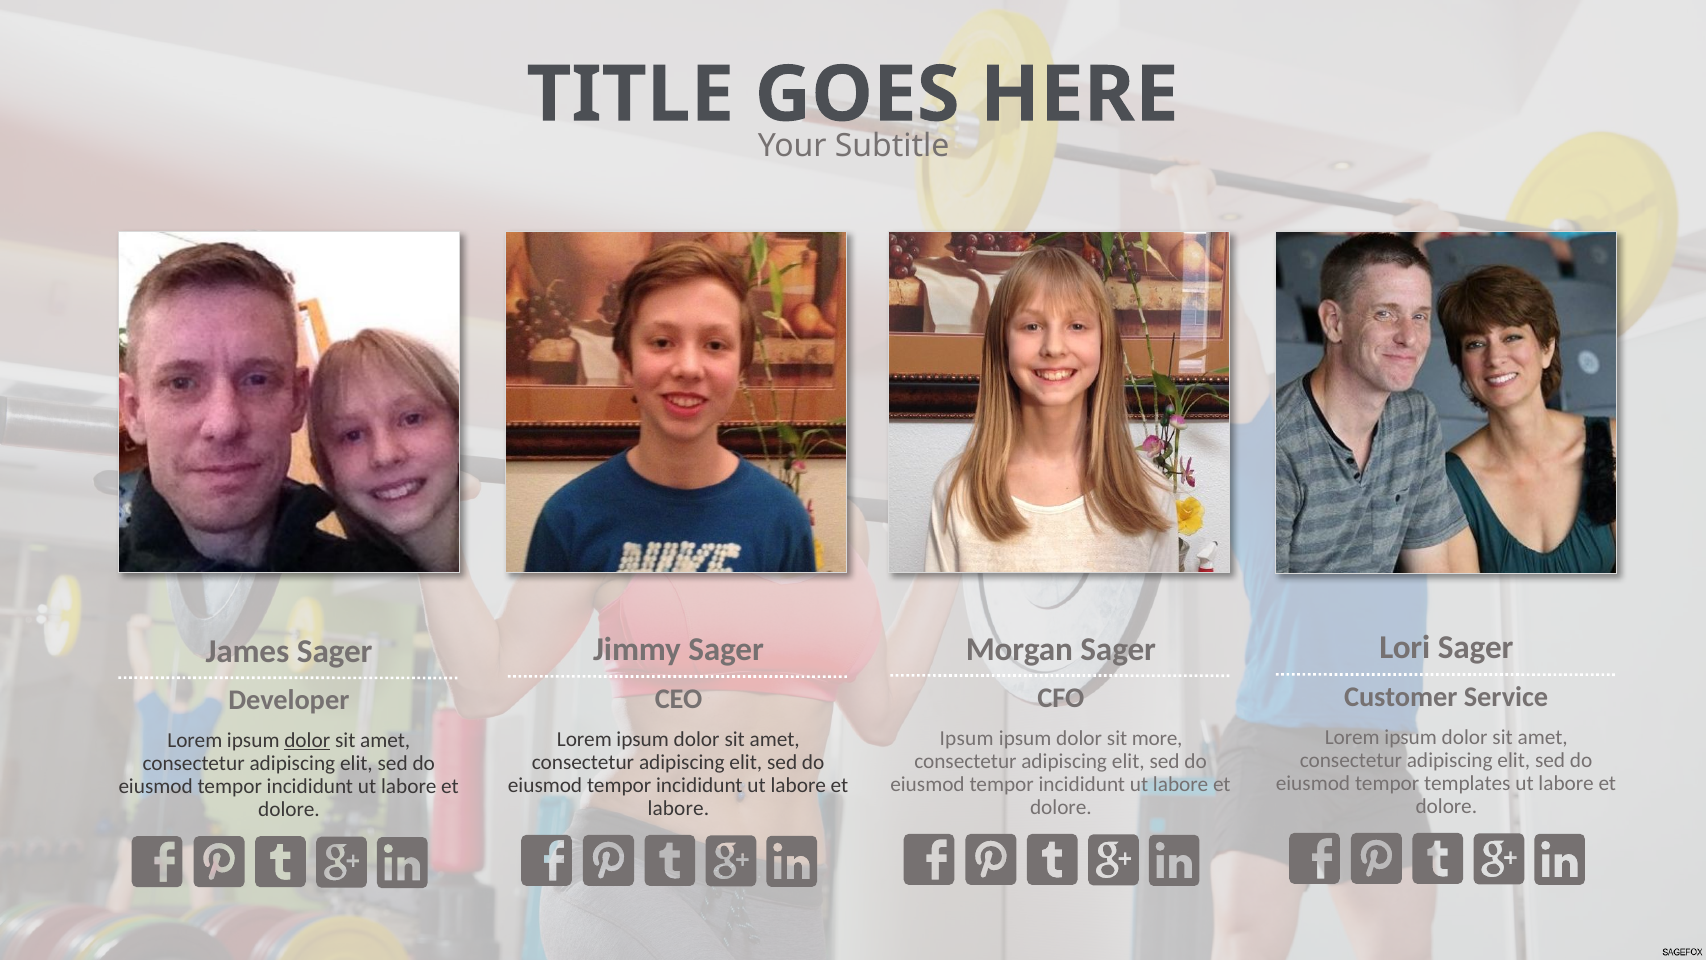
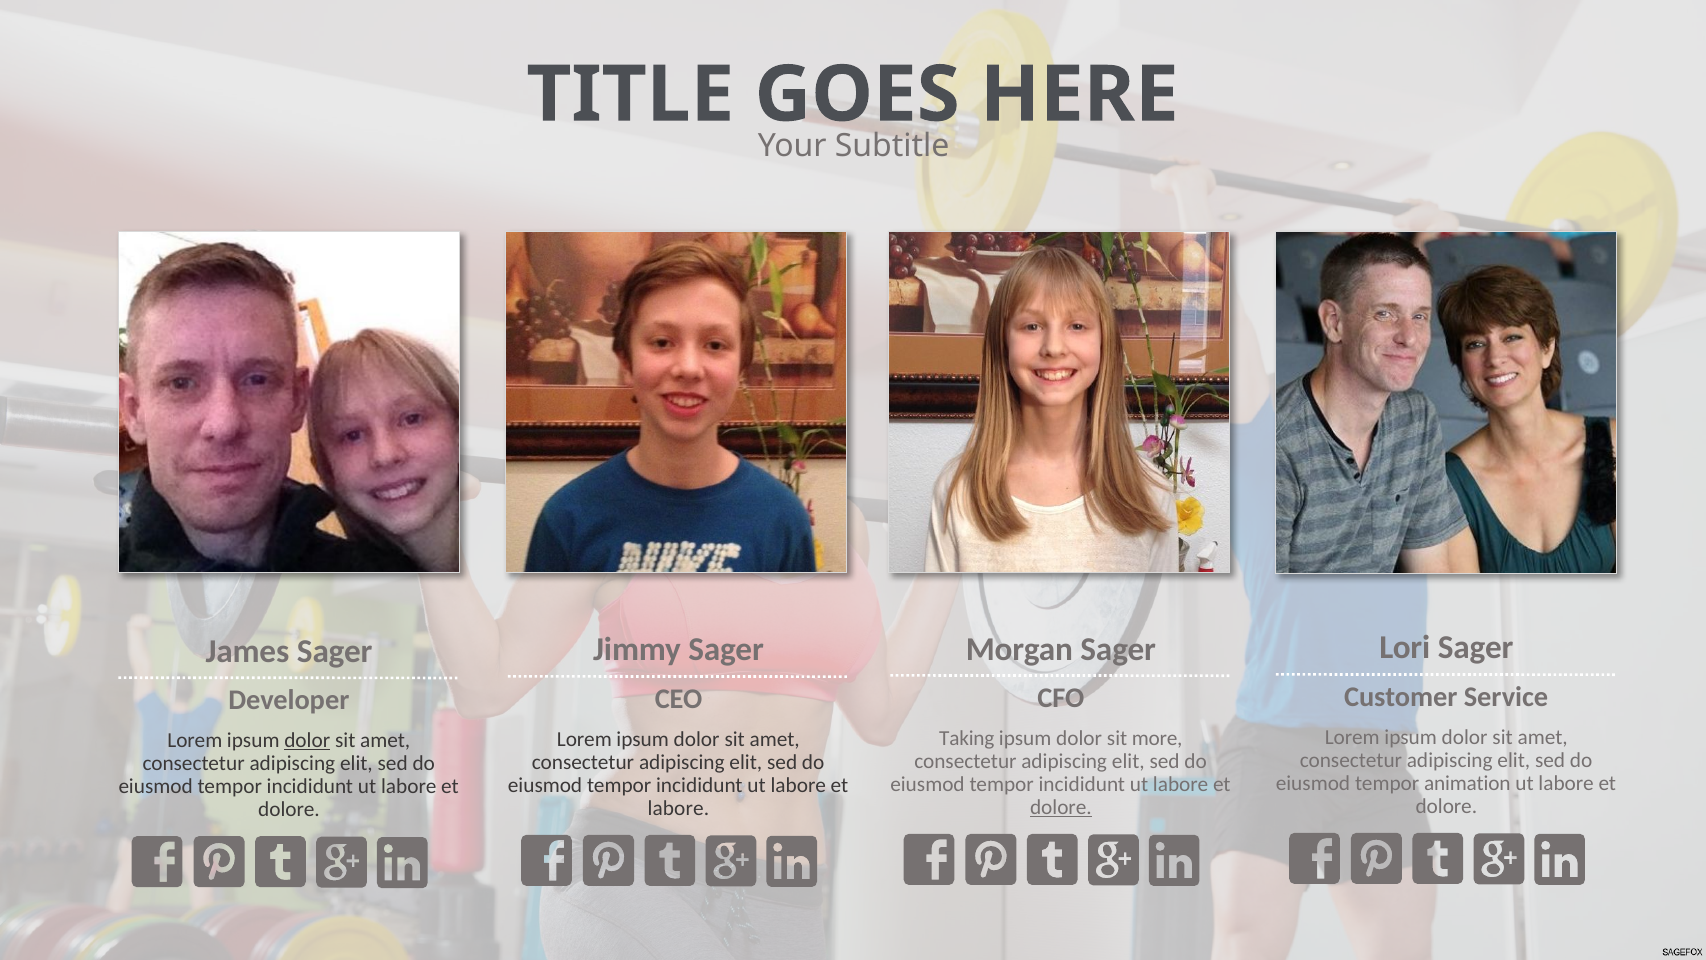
Ipsum at (967, 738): Ipsum -> Taking
templates: templates -> animation
dolore at (1061, 807) underline: none -> present
